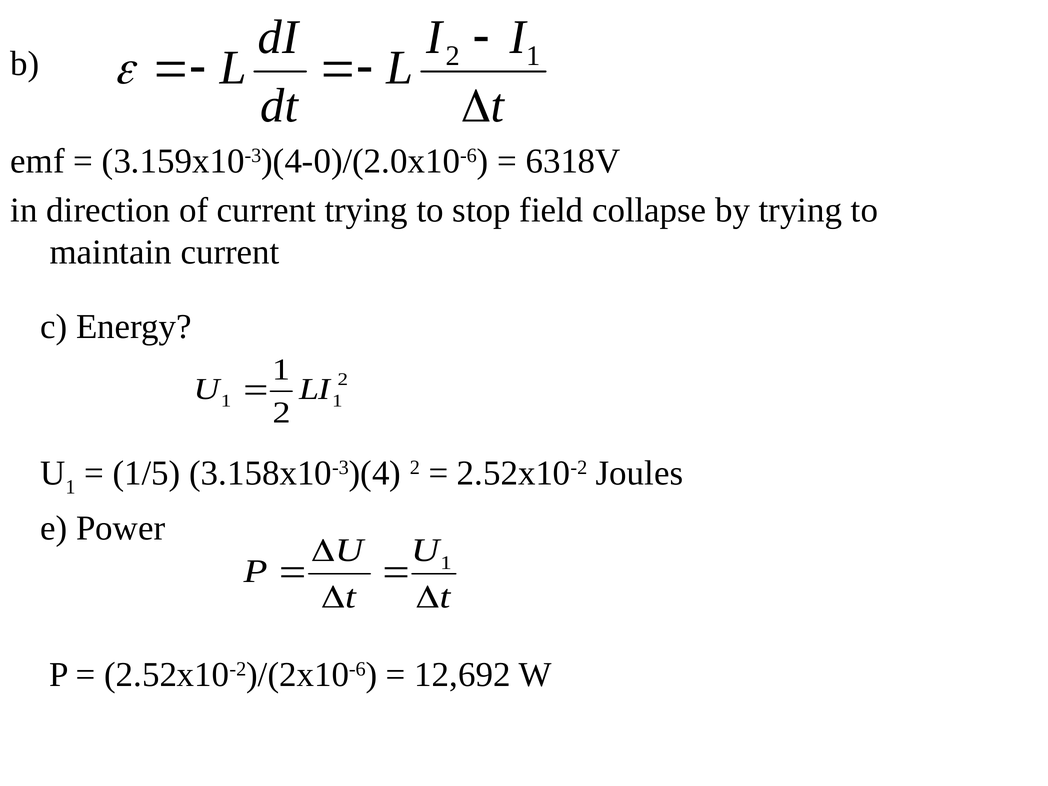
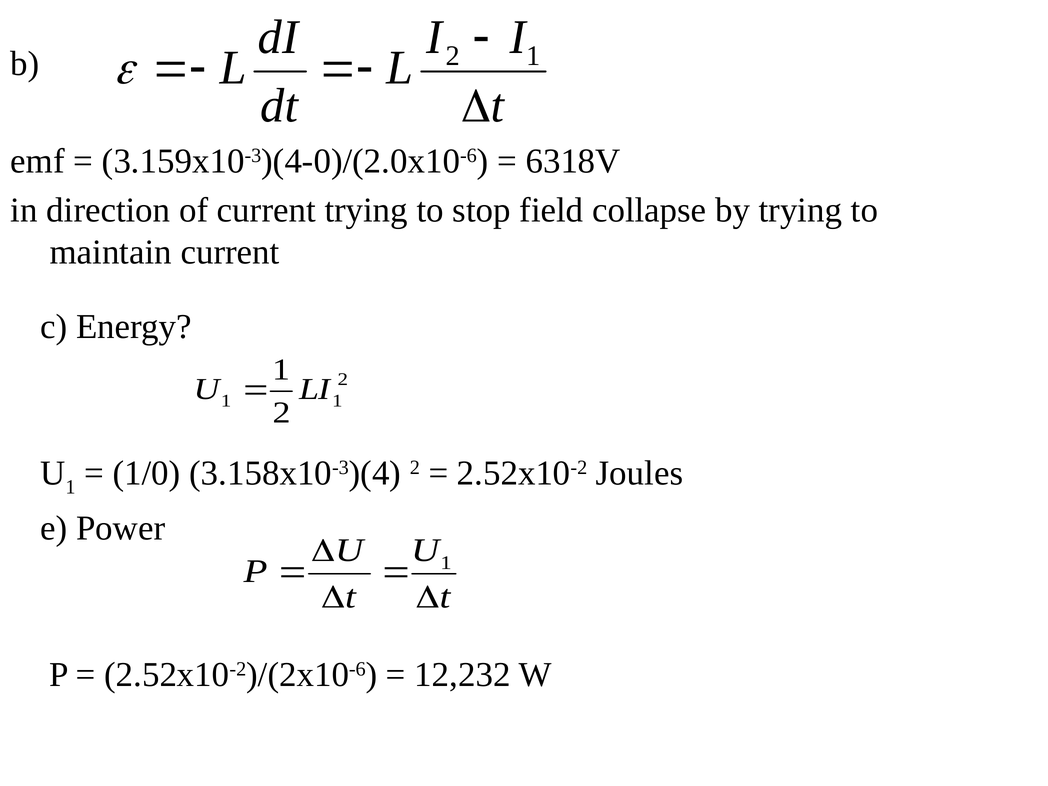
1/5: 1/5 -> 1/0
12,692: 12,692 -> 12,232
